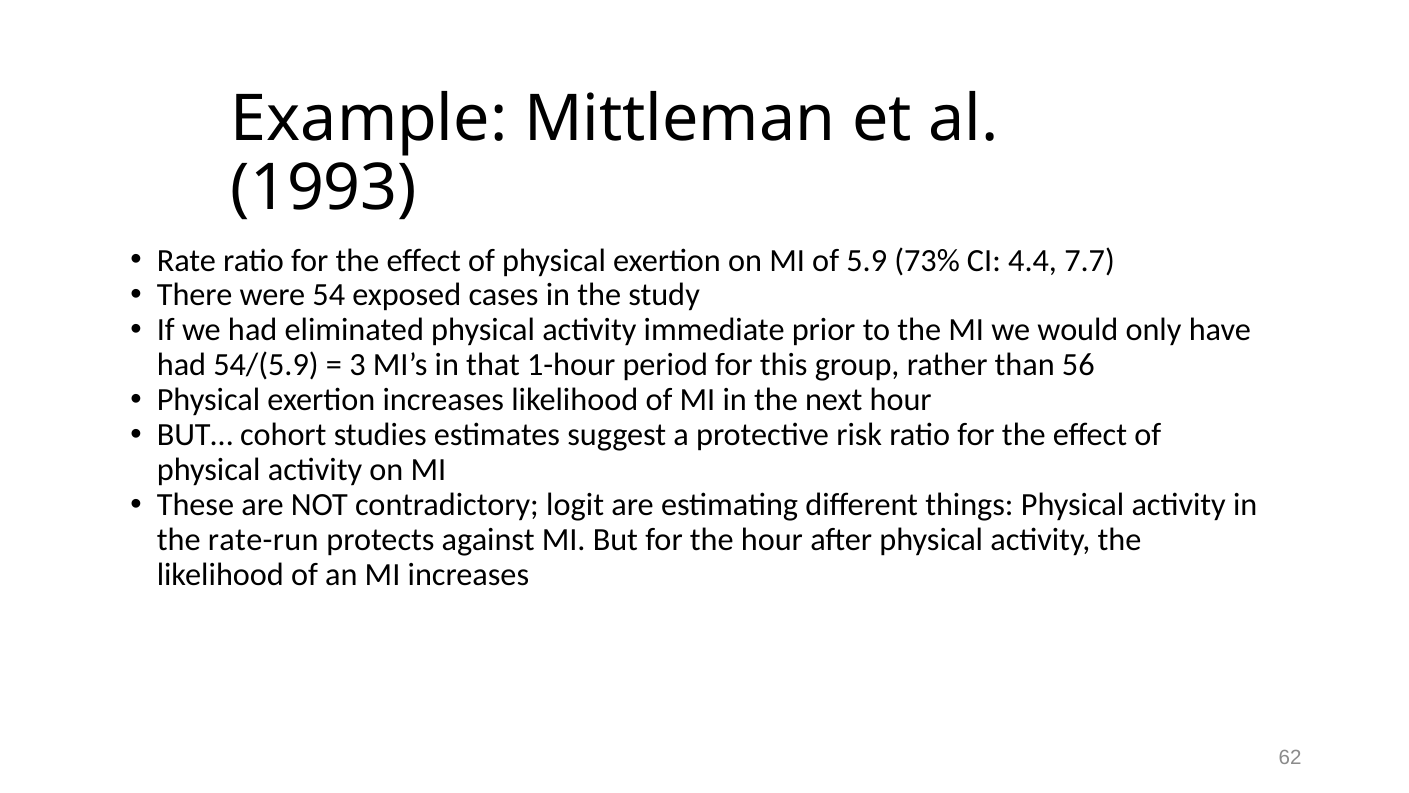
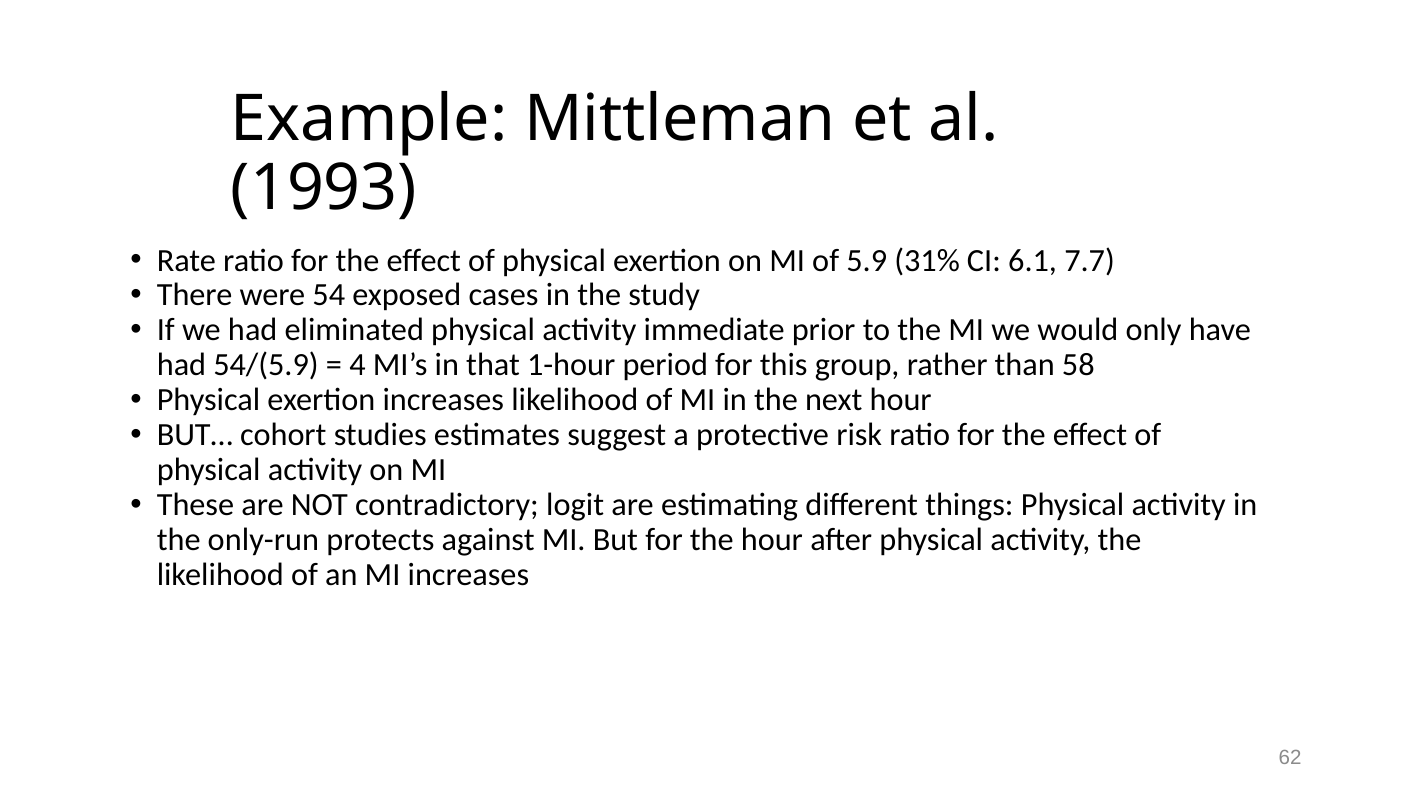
73%: 73% -> 31%
4.4: 4.4 -> 6.1
3: 3 -> 4
56: 56 -> 58
rate-run: rate-run -> only-run
